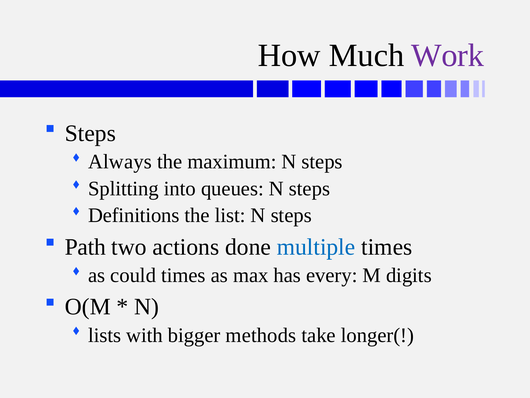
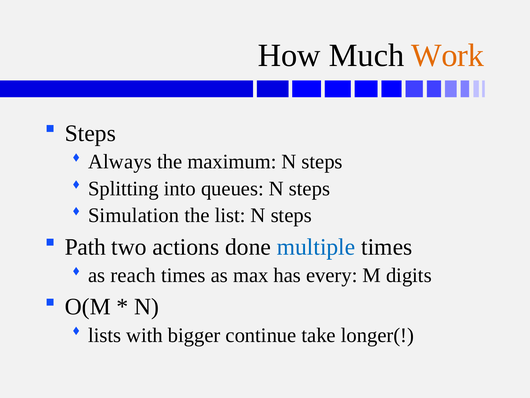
Work colour: purple -> orange
Definitions: Definitions -> Simulation
could: could -> reach
methods: methods -> continue
